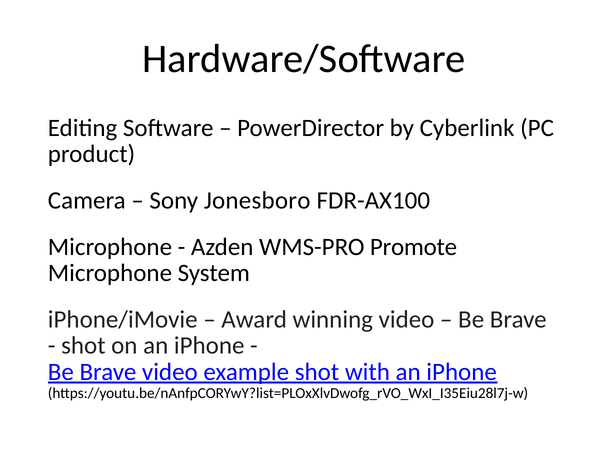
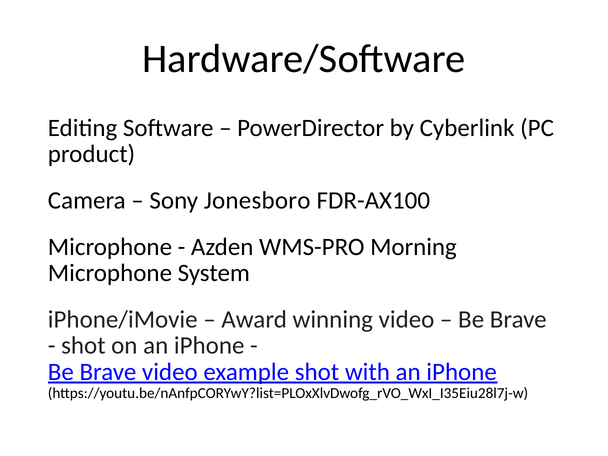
Promote: Promote -> Morning
